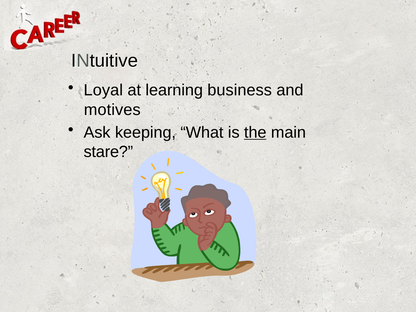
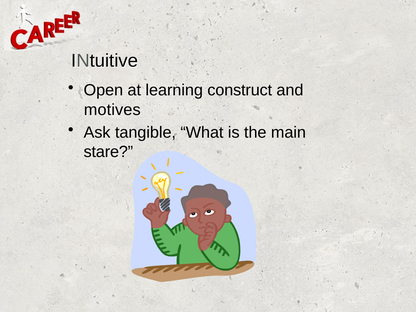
Loyal: Loyal -> Open
business: business -> construct
keeping: keeping -> tangible
the underline: present -> none
